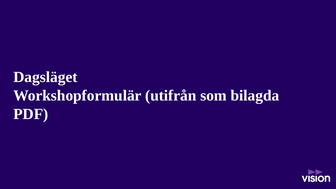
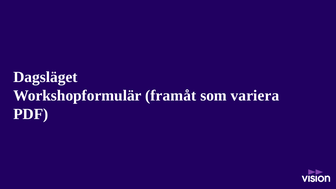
utifrån: utifrån -> framåt
bilagda: bilagda -> variera
